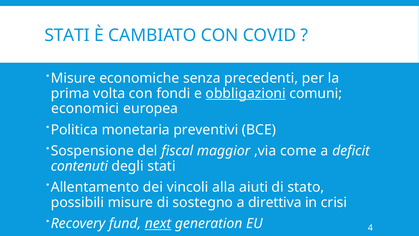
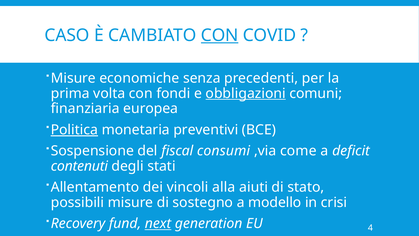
STATI at (67, 35): STATI -> CASO
CON at (220, 35) underline: none -> present
economici: economici -> finanziaria
Politica underline: none -> present
maggior: maggior -> consumi
direttiva: direttiva -> modello
